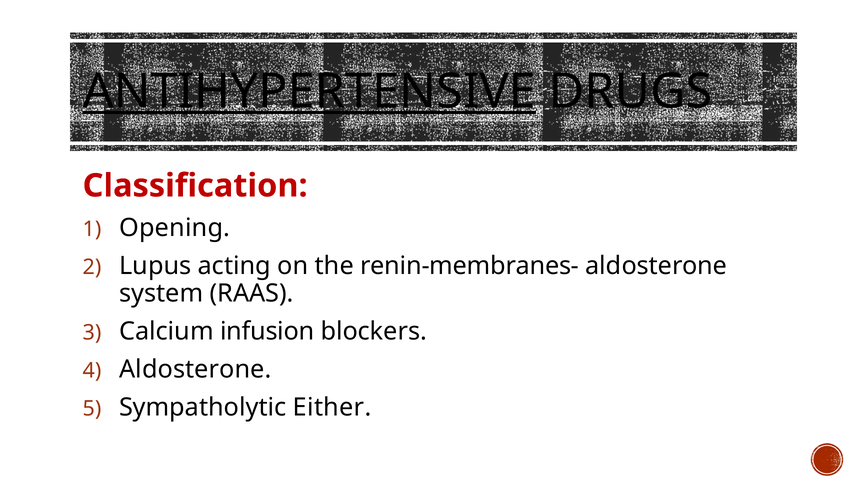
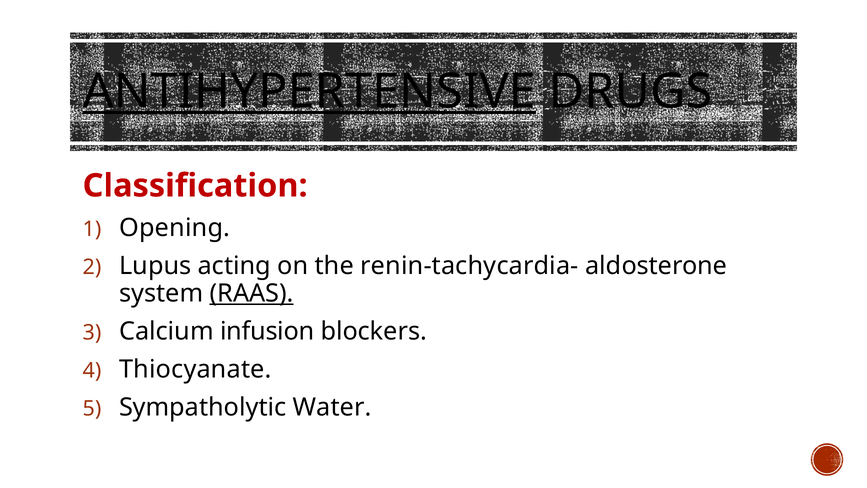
renin-membranes-: renin-membranes- -> renin-tachycardia-
RAAS underline: none -> present
Aldosterone at (195, 369): Aldosterone -> Thiocyanate
Either: Either -> Water
